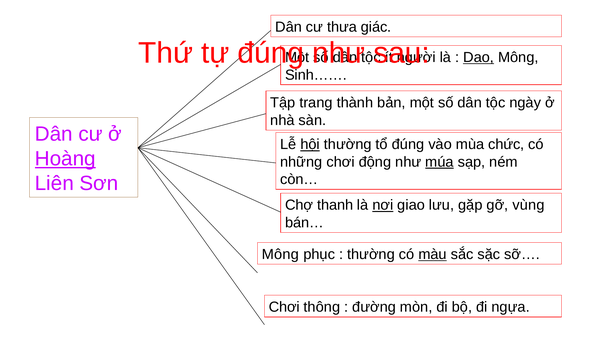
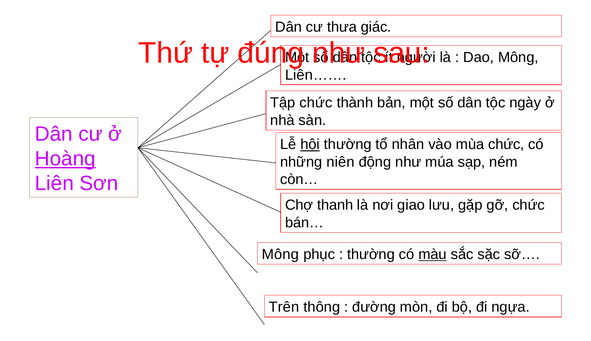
Dao underline: present -> none
Sinh……: Sinh…… -> Liên……
Tập trang: trang -> chức
tổ đúng: đúng -> nhân
những chơi: chơi -> niên
múa underline: present -> none
nơi underline: present -> none
gỡ vùng: vùng -> chức
Chơi at (284, 308): Chơi -> Trên
